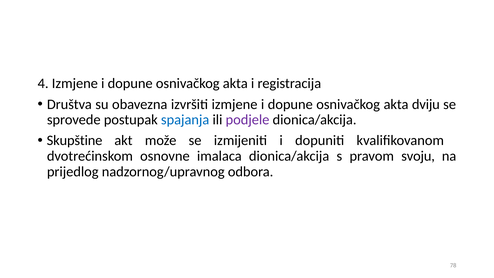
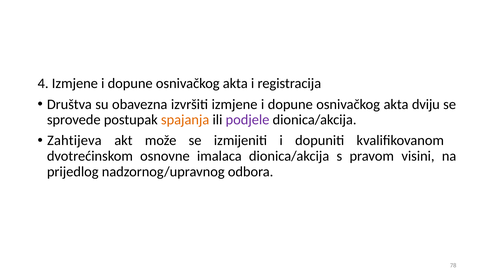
spajanja colour: blue -> orange
Skupštine: Skupštine -> Zahtijeva
svoju: svoju -> visini
